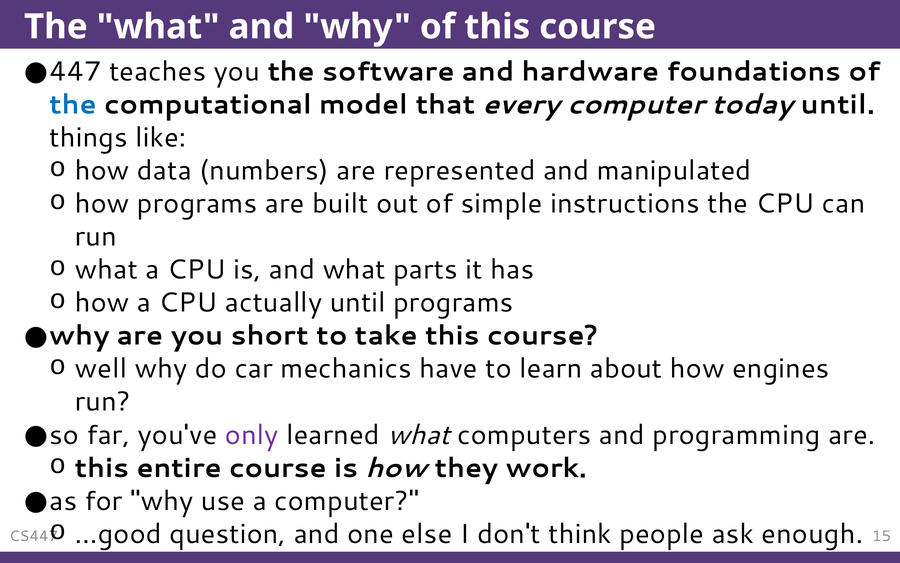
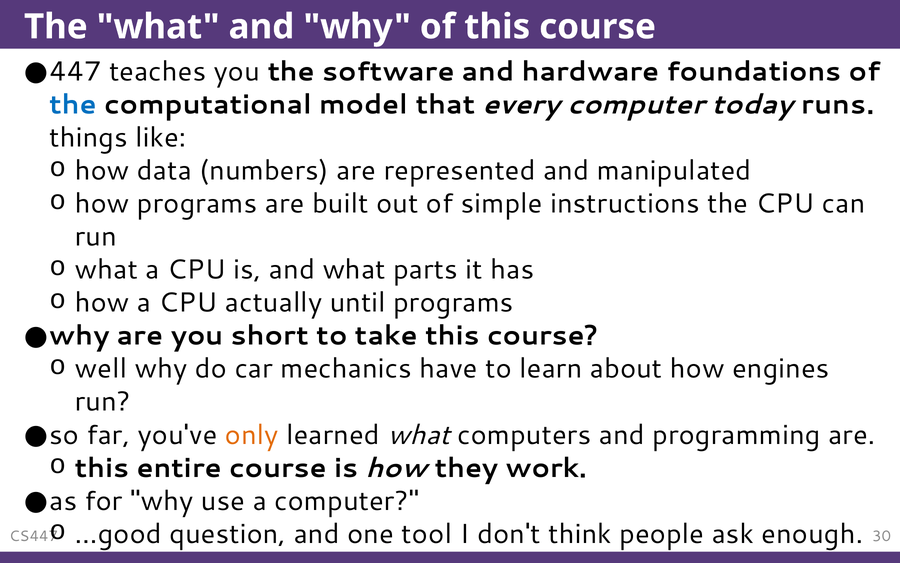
today until: until -> runs
only colour: purple -> orange
else: else -> tool
15: 15 -> 30
